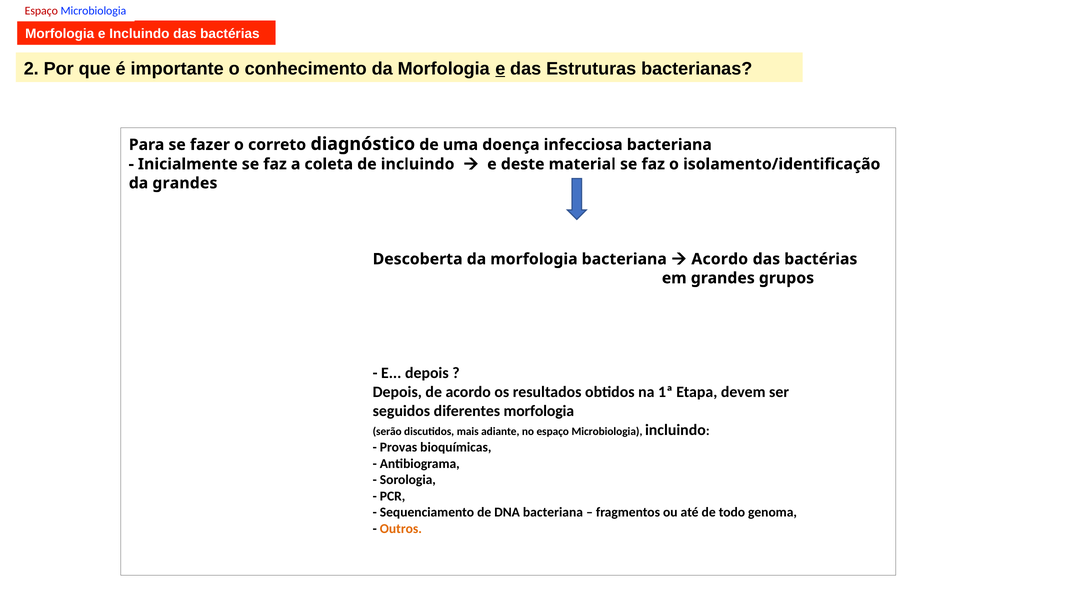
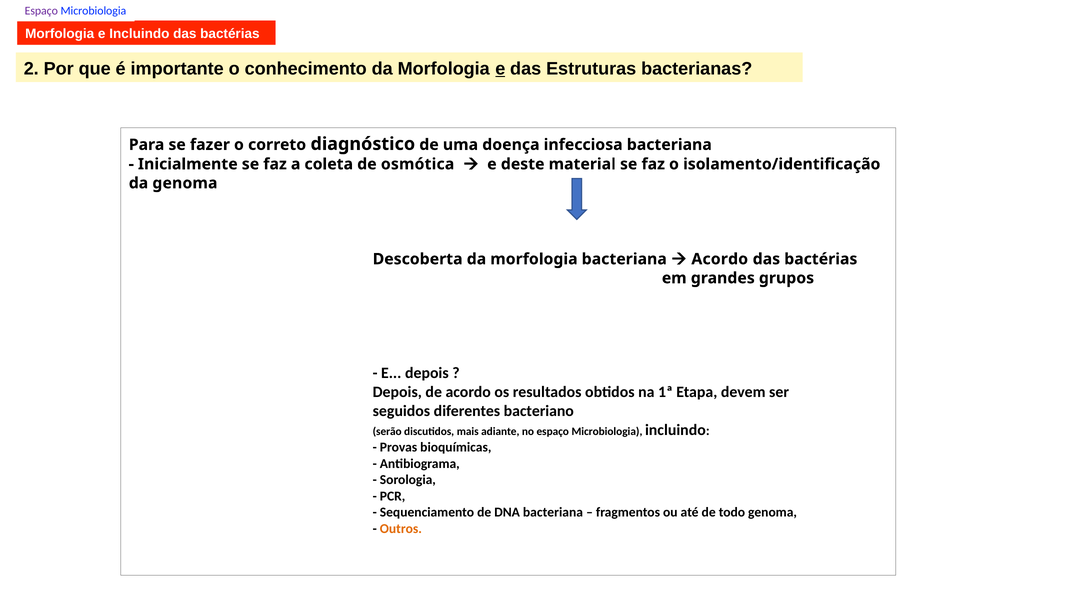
Espaço at (41, 11) colour: red -> purple
de incluindo: incluindo -> osmótica
da grandes: grandes -> genoma
diferentes morfologia: morfologia -> bacteriano
